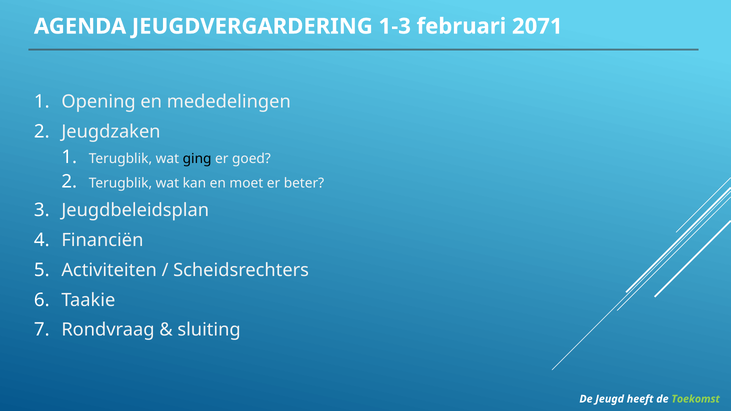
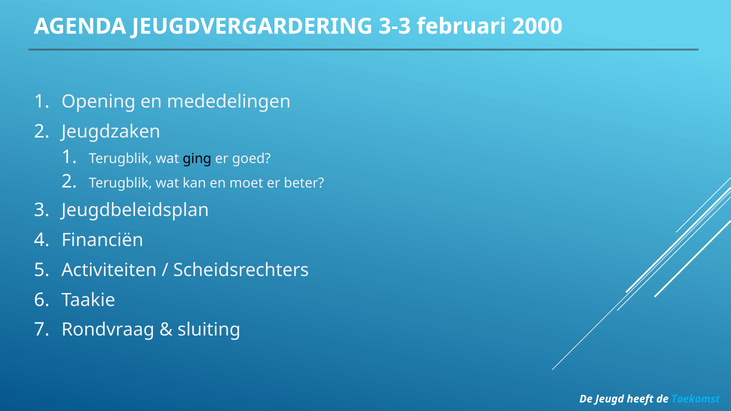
1-3: 1-3 -> 3-3
2071: 2071 -> 2000
Toekomst colour: light green -> light blue
